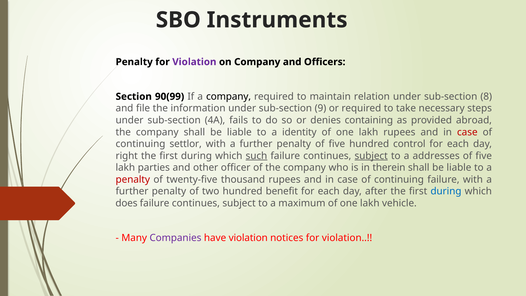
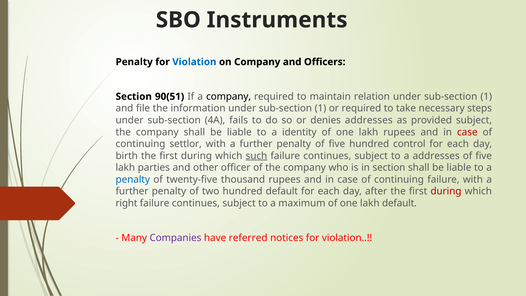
Violation at (194, 62) colour: purple -> blue
90(99: 90(99 -> 90(51
8 at (486, 97): 8 -> 1
information under sub-section 9: 9 -> 1
denies containing: containing -> addresses
provided abroad: abroad -> subject
right: right -> birth
subject at (371, 156) underline: present -> none
in therein: therein -> section
penalty at (133, 179) colour: red -> blue
hundred benefit: benefit -> default
during at (446, 191) colour: blue -> red
does: does -> right
lakh vehicle: vehicle -> default
have violation: violation -> referred
